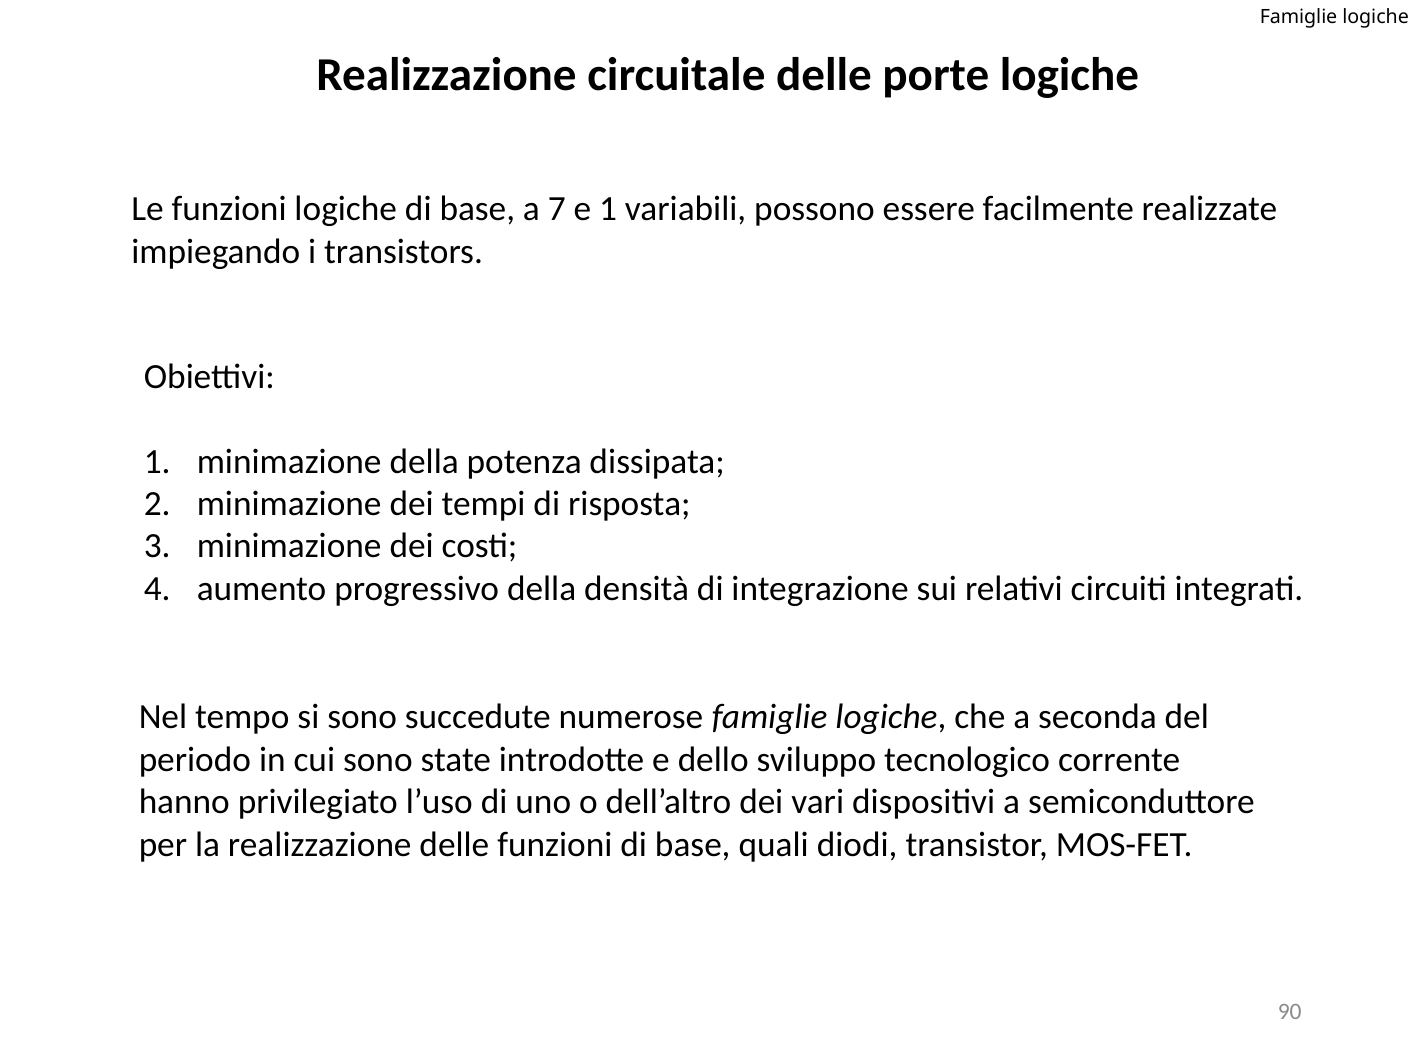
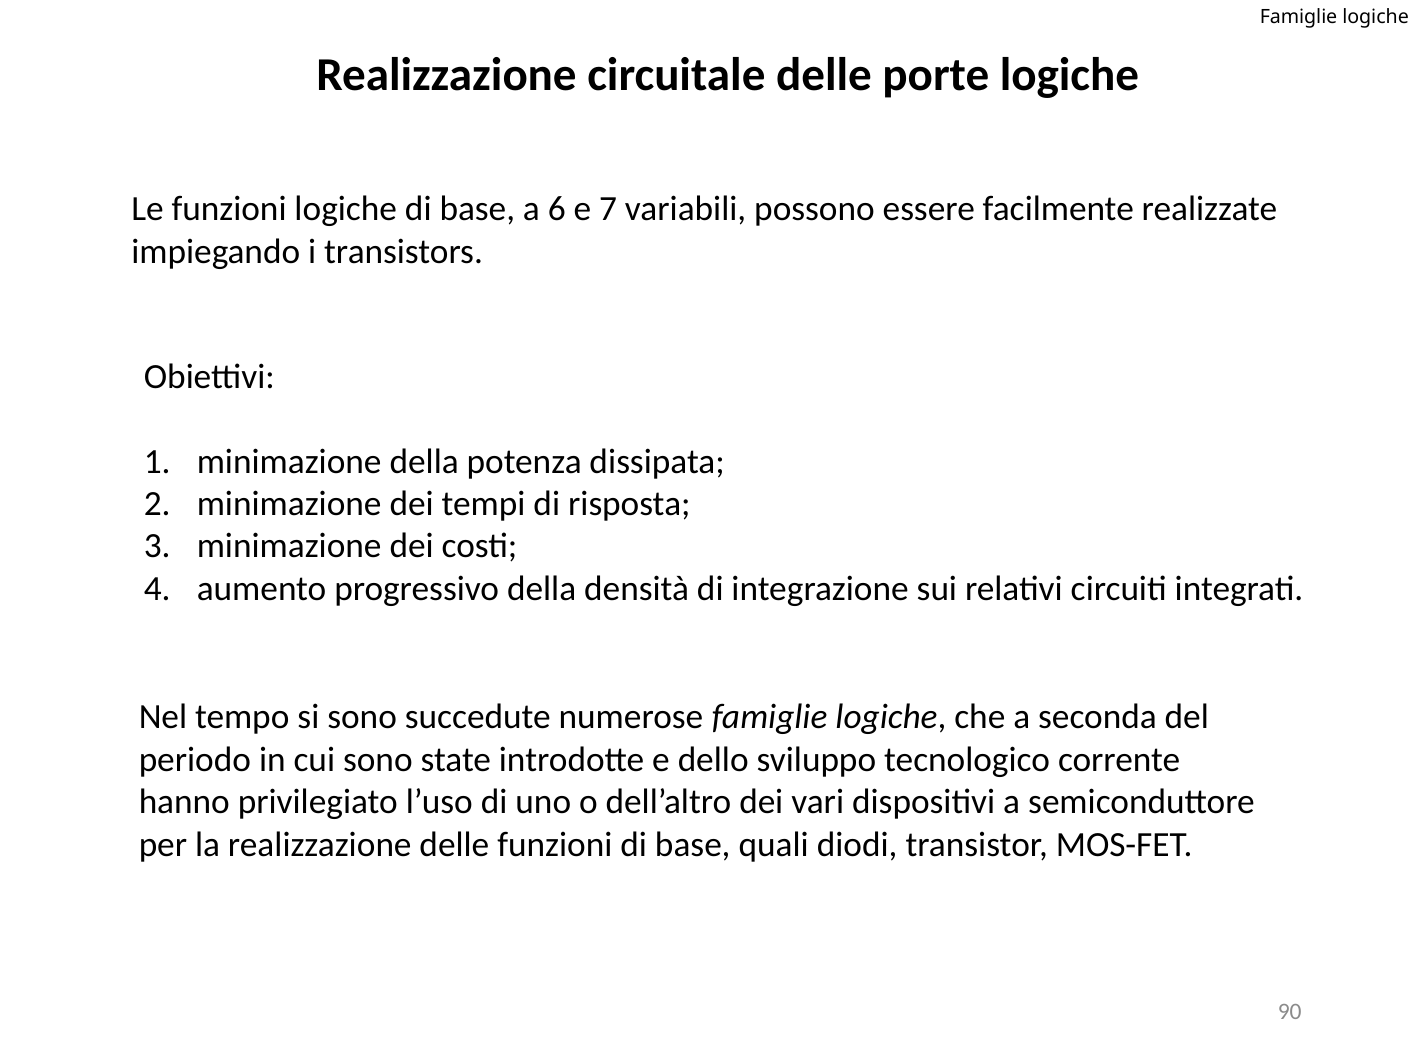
7: 7 -> 6
e 1: 1 -> 7
